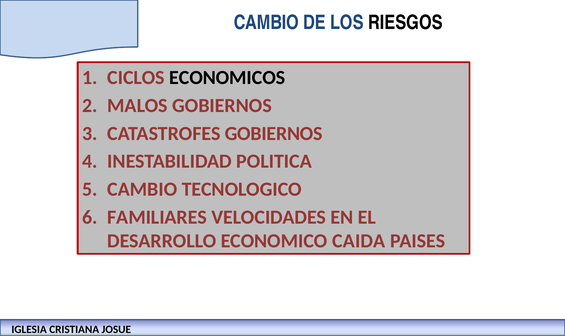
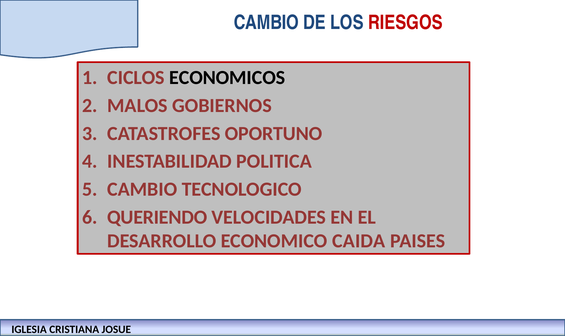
RIESGOS colour: black -> red
CATASTROFES GOBIERNOS: GOBIERNOS -> OPORTUNO
FAMILIARES: FAMILIARES -> QUERIENDO
